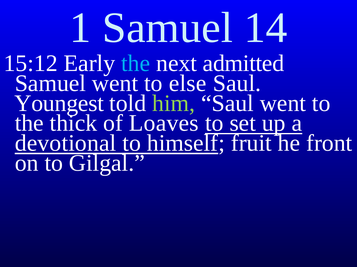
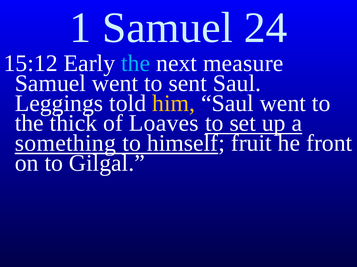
14: 14 -> 24
admitted: admitted -> measure
else: else -> sent
Youngest: Youngest -> Leggings
him colour: light green -> yellow
devotional: devotional -> something
